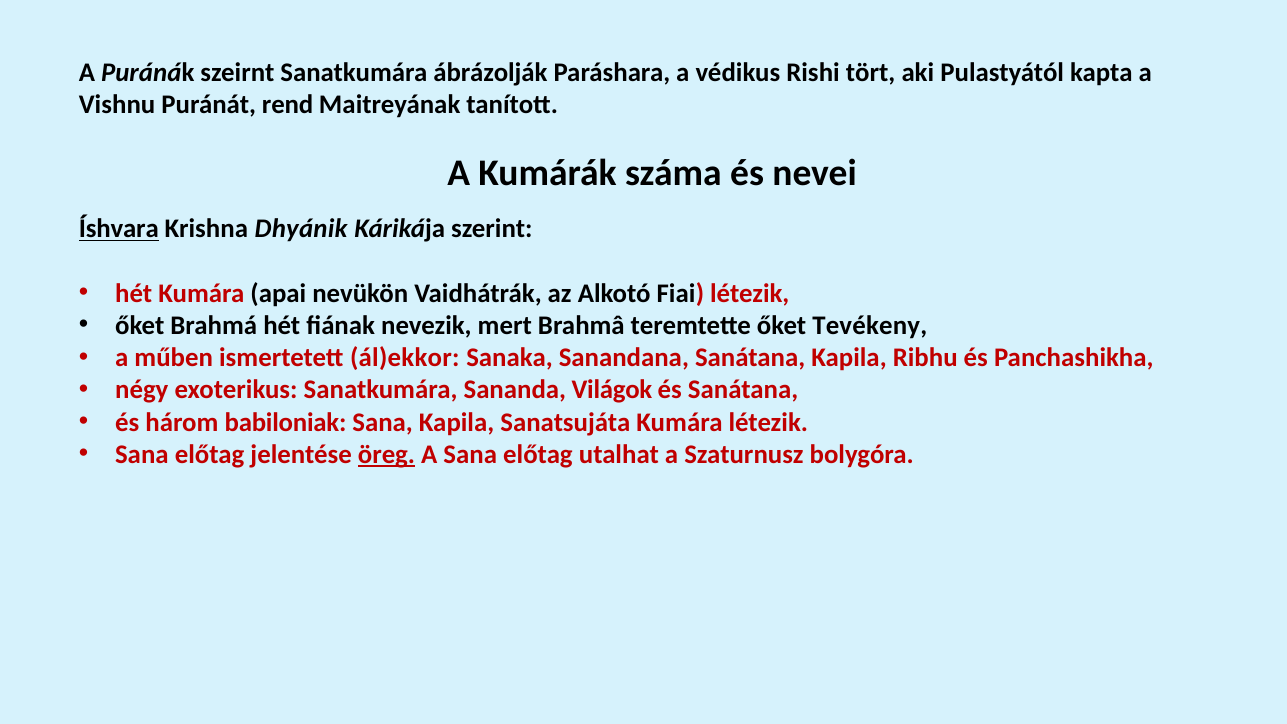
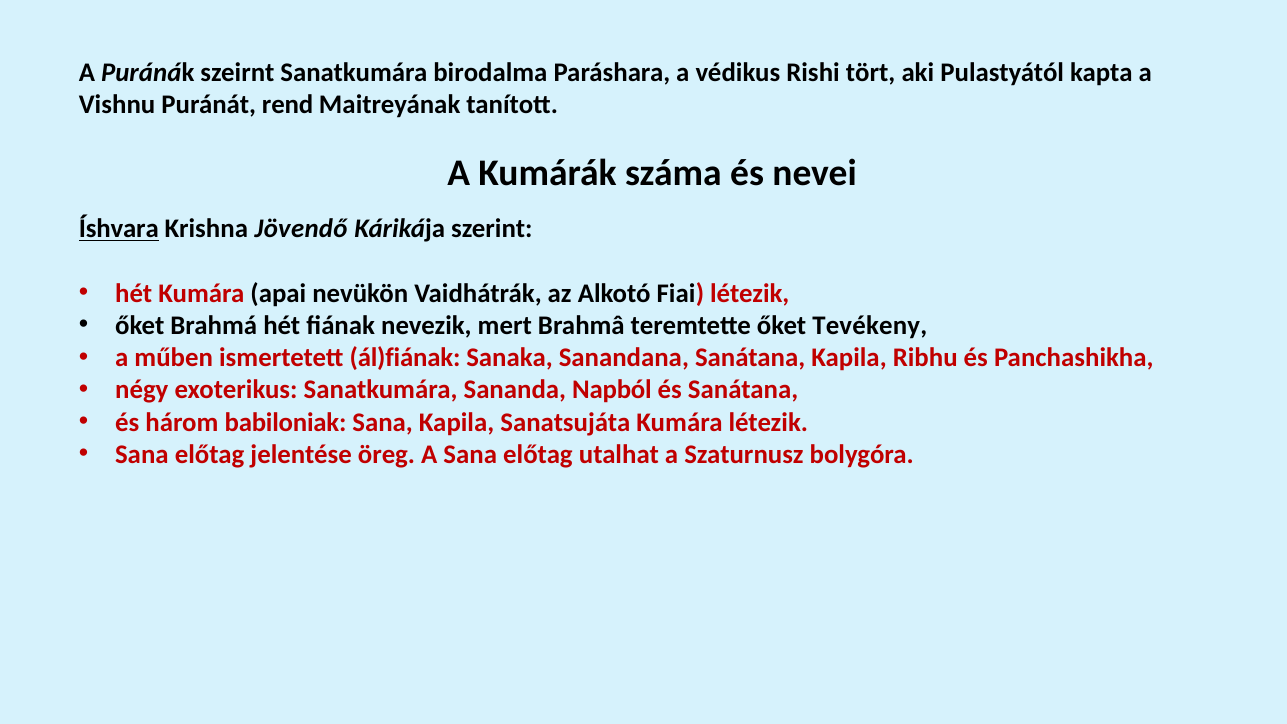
ábrázolják: ábrázolják -> birodalma
Dhyánik: Dhyánik -> Jövendő
ál)ekkor: ál)ekkor -> ál)fiának
Világok: Világok -> Napból
öreg underline: present -> none
